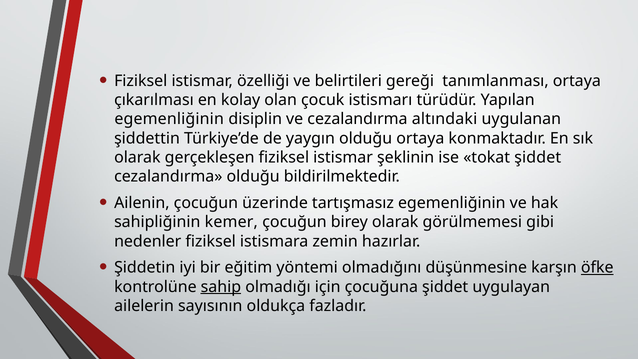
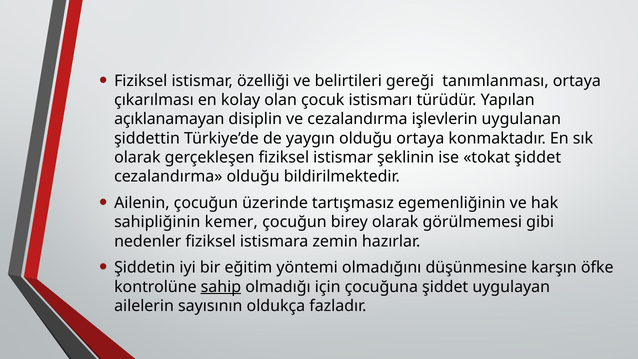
egemenliğinin at (169, 119): egemenliğinin -> açıklanamayan
altındaki: altındaki -> işlevlerin
öfke underline: present -> none
